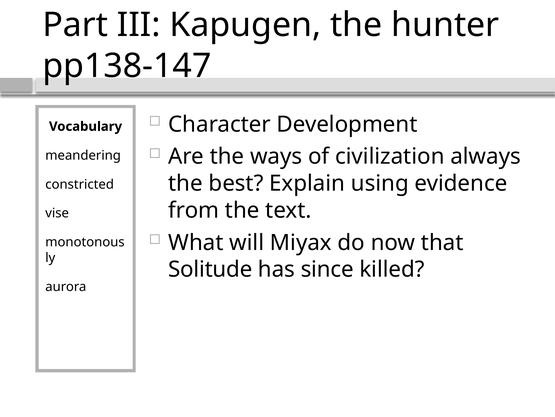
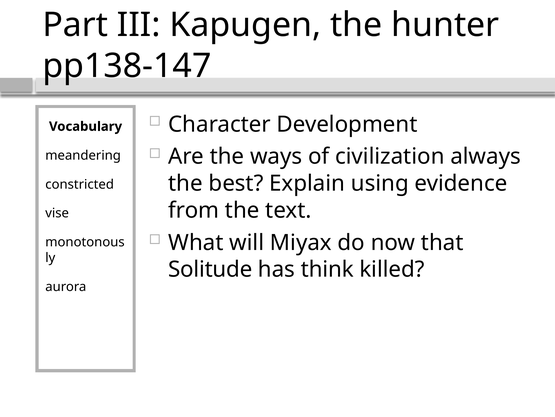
since: since -> think
